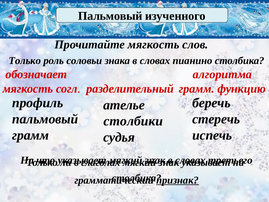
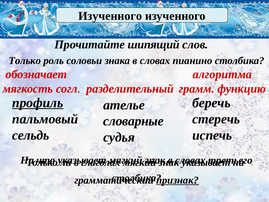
Пальмовый at (110, 16): Пальмовый -> Изученного
Прочитайте мягкость: мягкость -> шипящий
профиль underline: none -> present
столбики: столбики -> словарные
грамм at (31, 135): грамм -> сельдь
